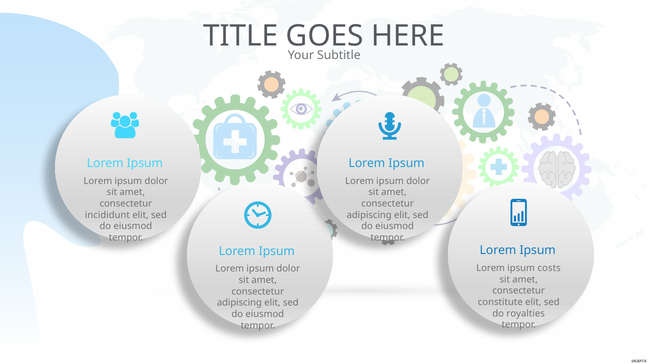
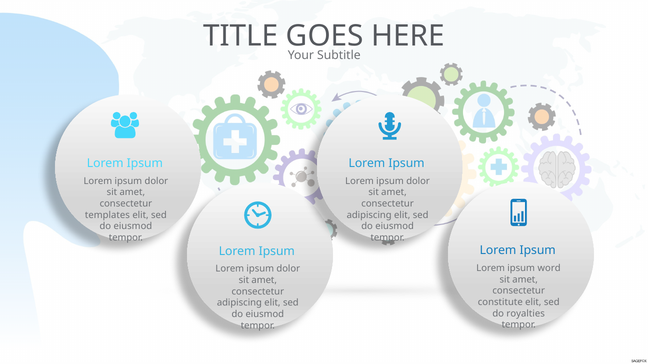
incididunt: incididunt -> templates
costs: costs -> word
